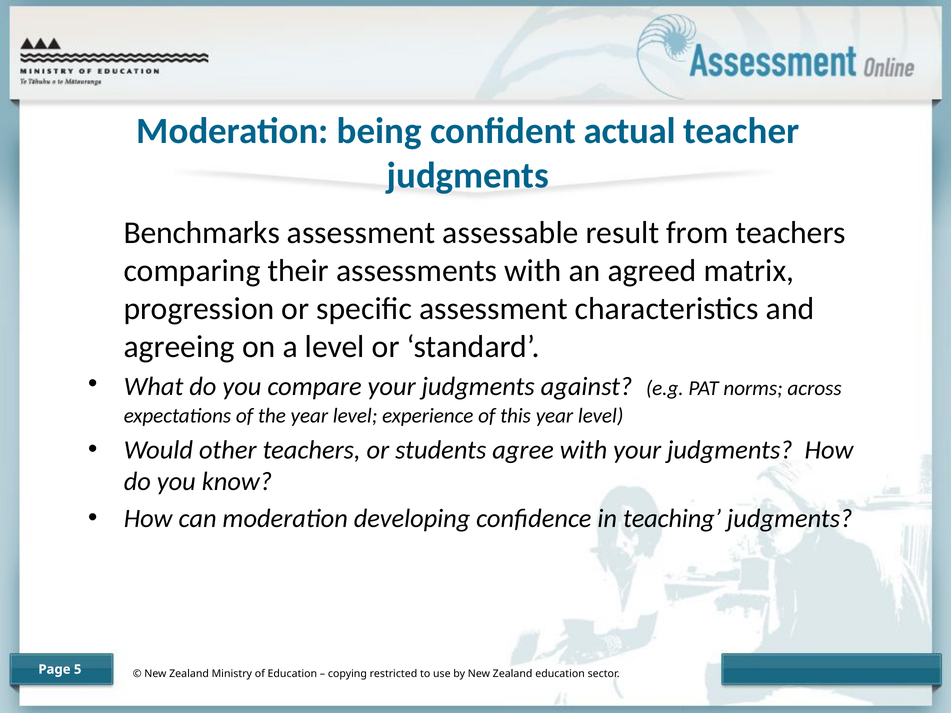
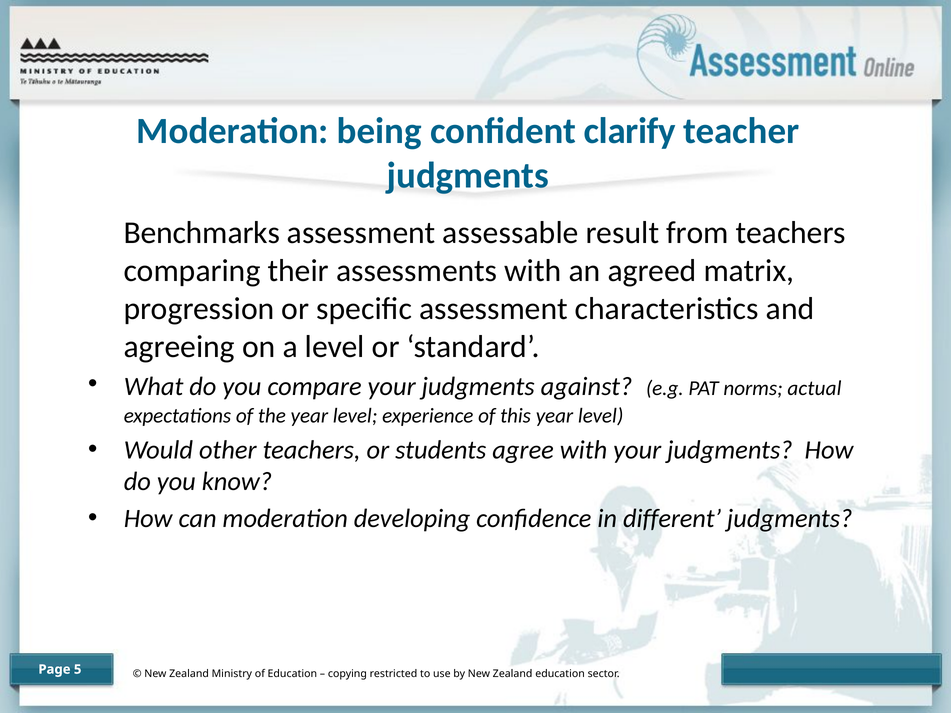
actual: actual -> clarify
across: across -> actual
teaching: teaching -> different
